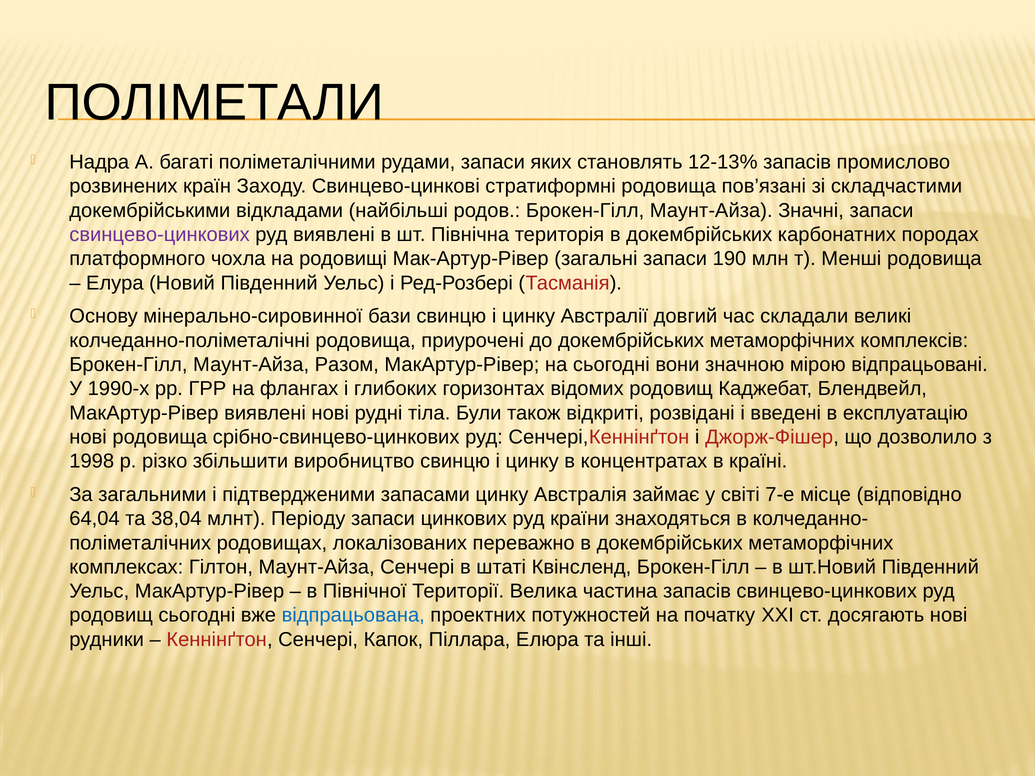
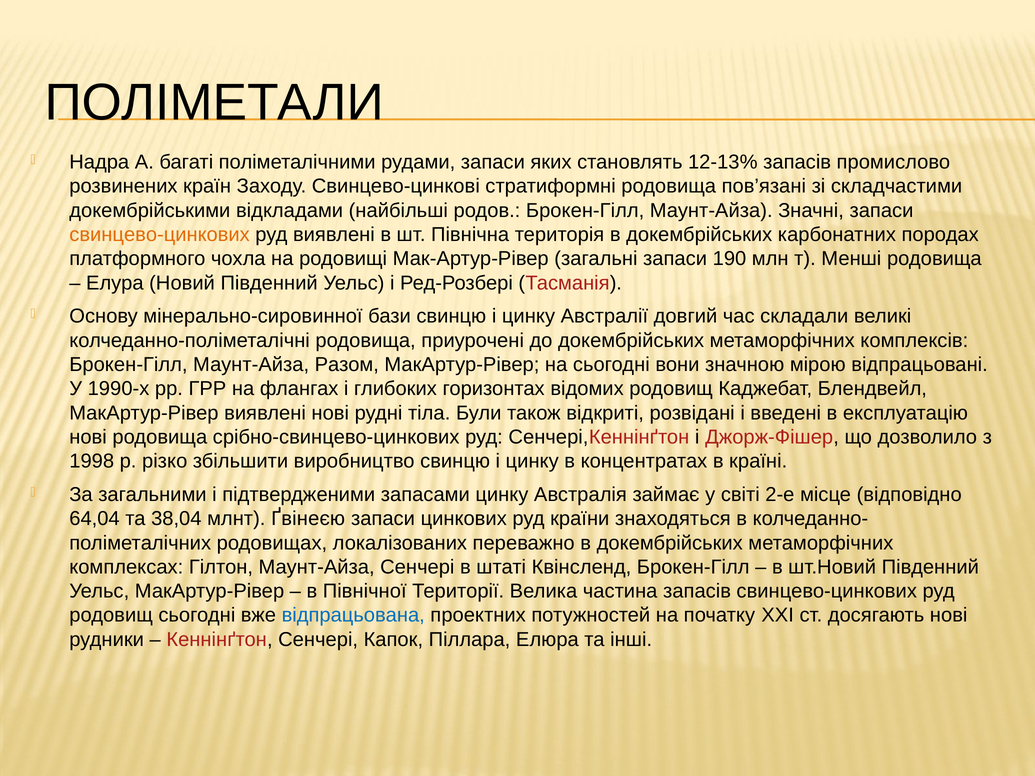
свинцево-цинкових at (160, 235) colour: purple -> orange
7-е: 7-е -> 2-е
Періоду: Періоду -> Ґвінеєю
